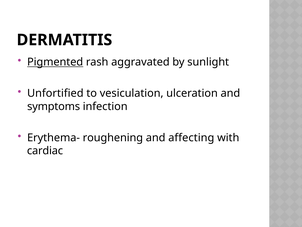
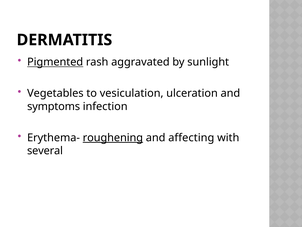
Unfortified: Unfortified -> Vegetables
roughening underline: none -> present
cardiac: cardiac -> several
